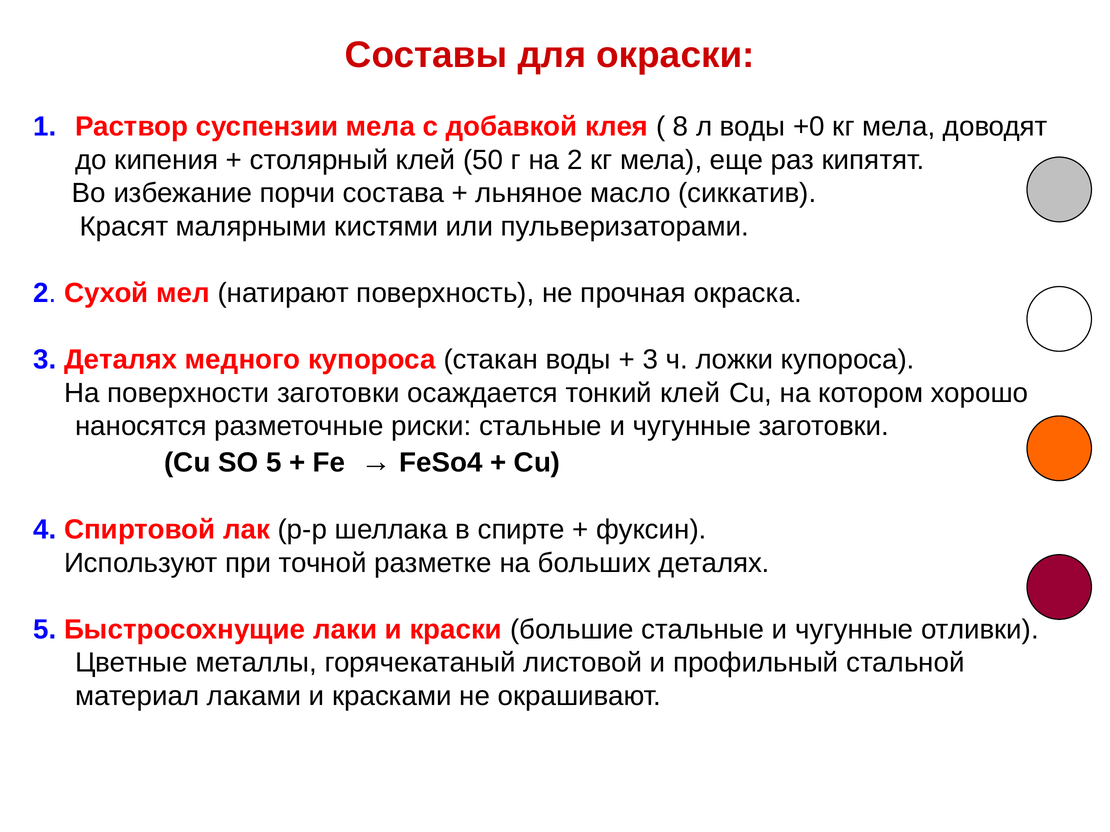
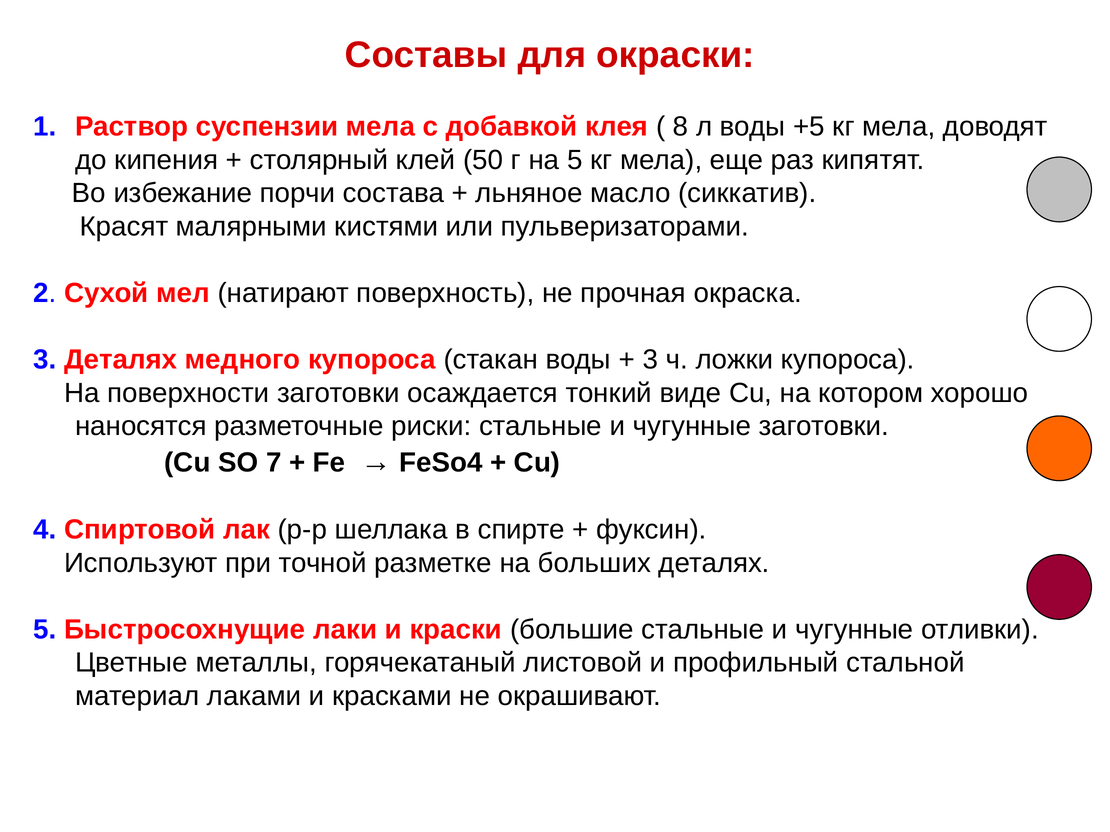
+0: +0 -> +5
на 2: 2 -> 5
тонкий клей: клей -> виде
SO 5: 5 -> 7
